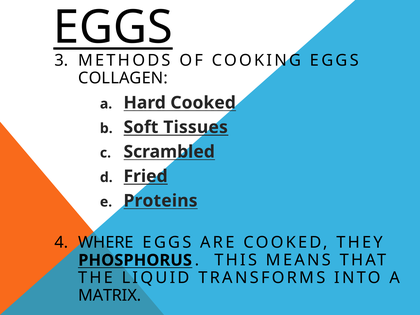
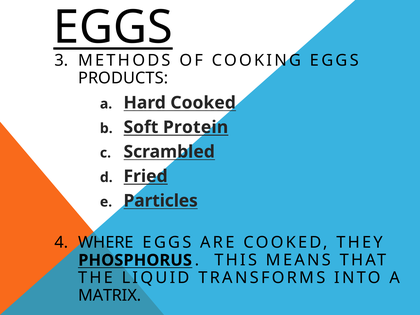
COLLAGEN: COLLAGEN -> PRODUCTS
Tissues: Tissues -> Protein
Proteins: Proteins -> Particles
